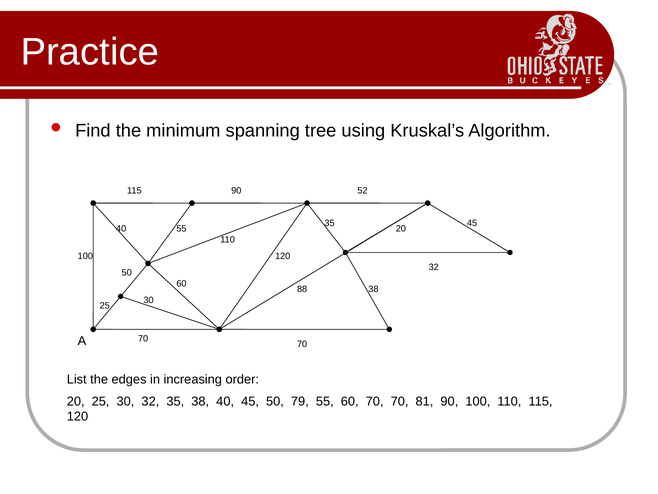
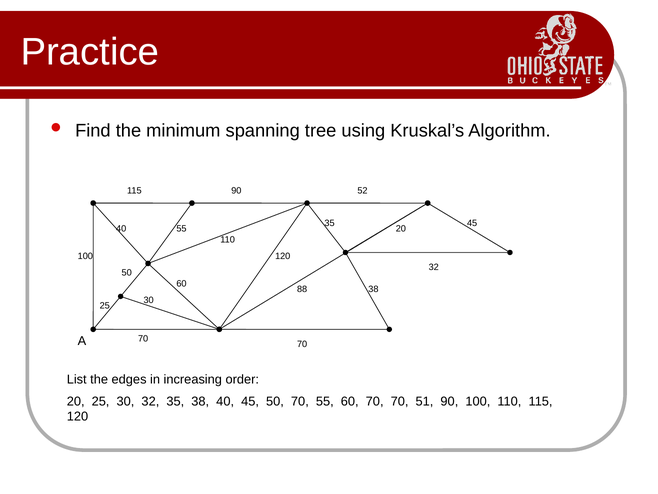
50 79: 79 -> 70
81: 81 -> 51
